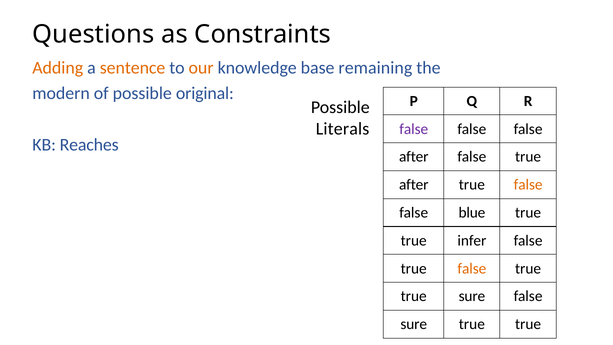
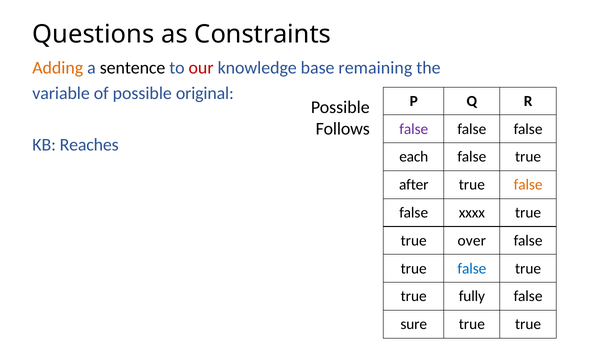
sentence colour: orange -> black
our colour: orange -> red
modern: modern -> variable
Literals: Literals -> Follows
after at (414, 157): after -> each
blue: blue -> xxxx
infer: infer -> over
false at (472, 268) colour: orange -> blue
true sure: sure -> fully
